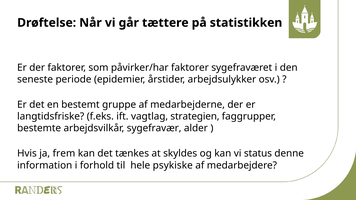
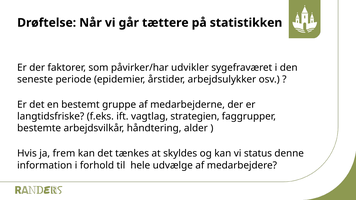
påvirker/har faktorer: faktorer -> udvikler
sygefravær: sygefravær -> håndtering
psykiske: psykiske -> udvælge
